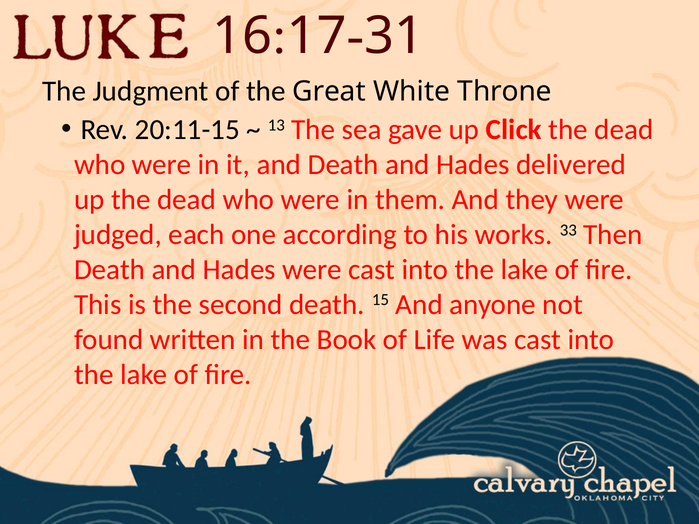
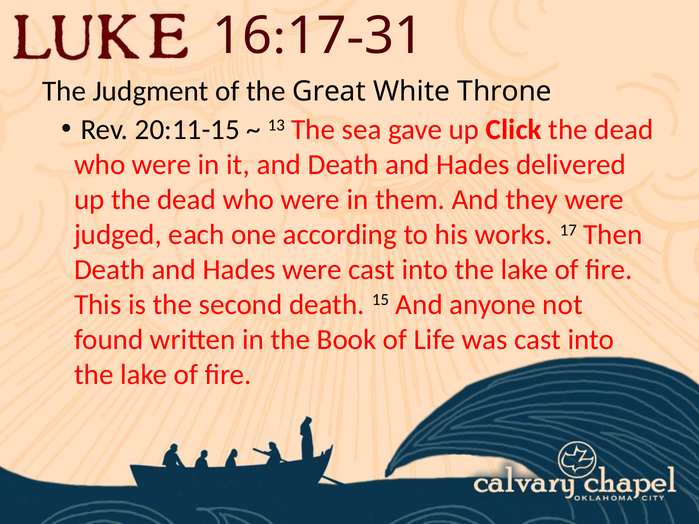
works 33: 33 -> 17
